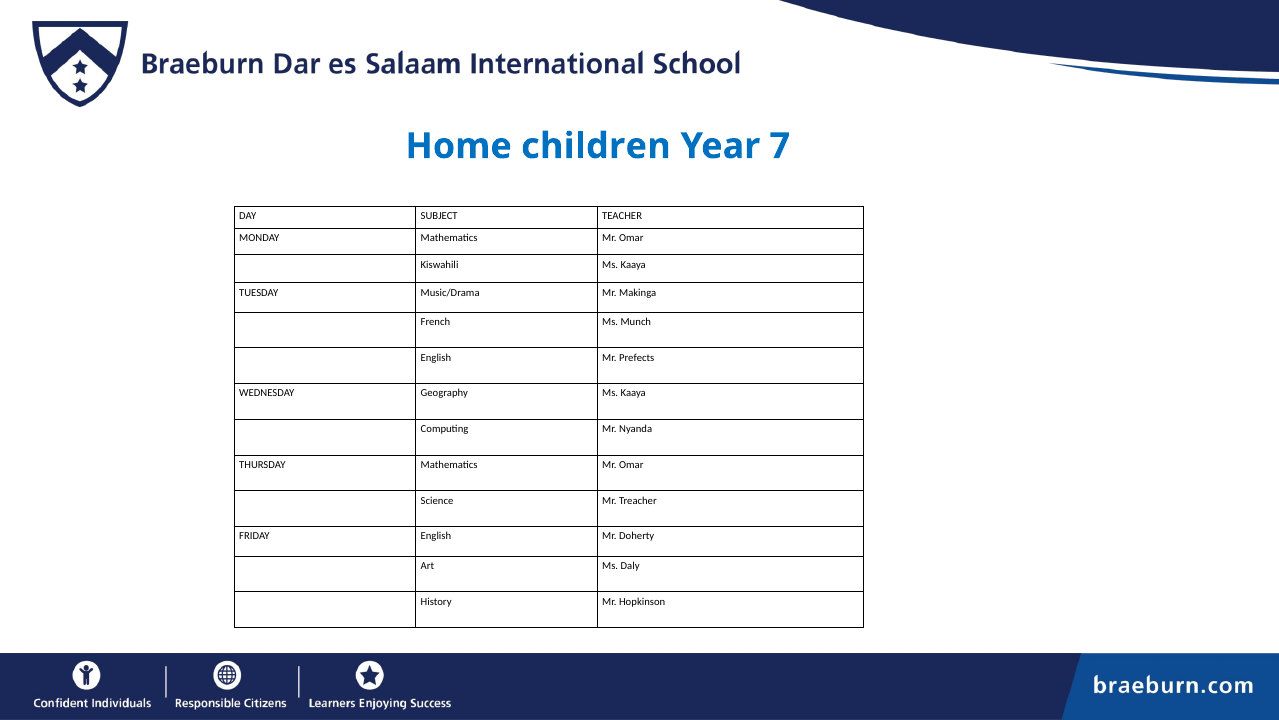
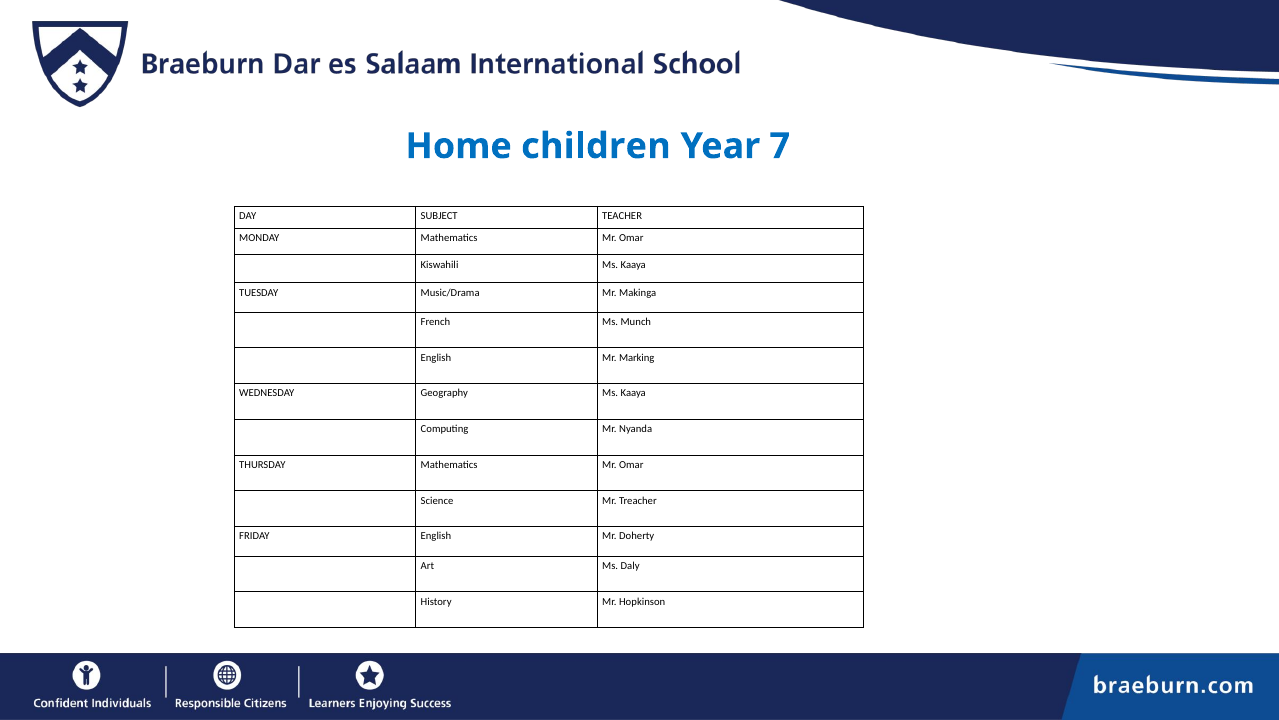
Prefects: Prefects -> Marking
